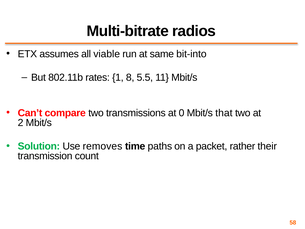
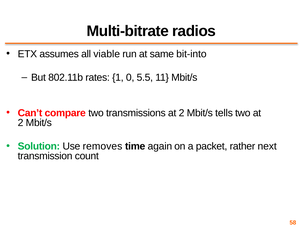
8: 8 -> 0
transmissions at 0: 0 -> 2
that: that -> tells
paths: paths -> again
their: their -> next
